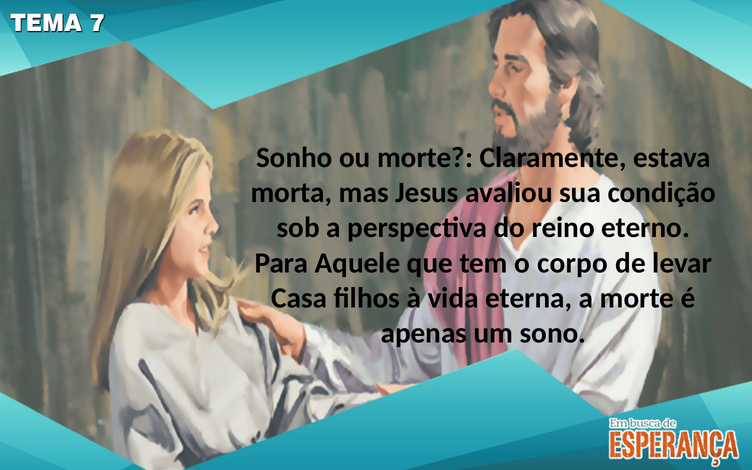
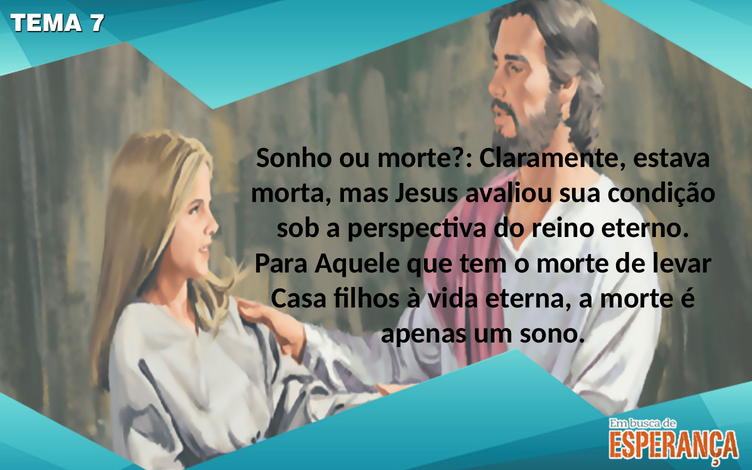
o corpo: corpo -> morte
